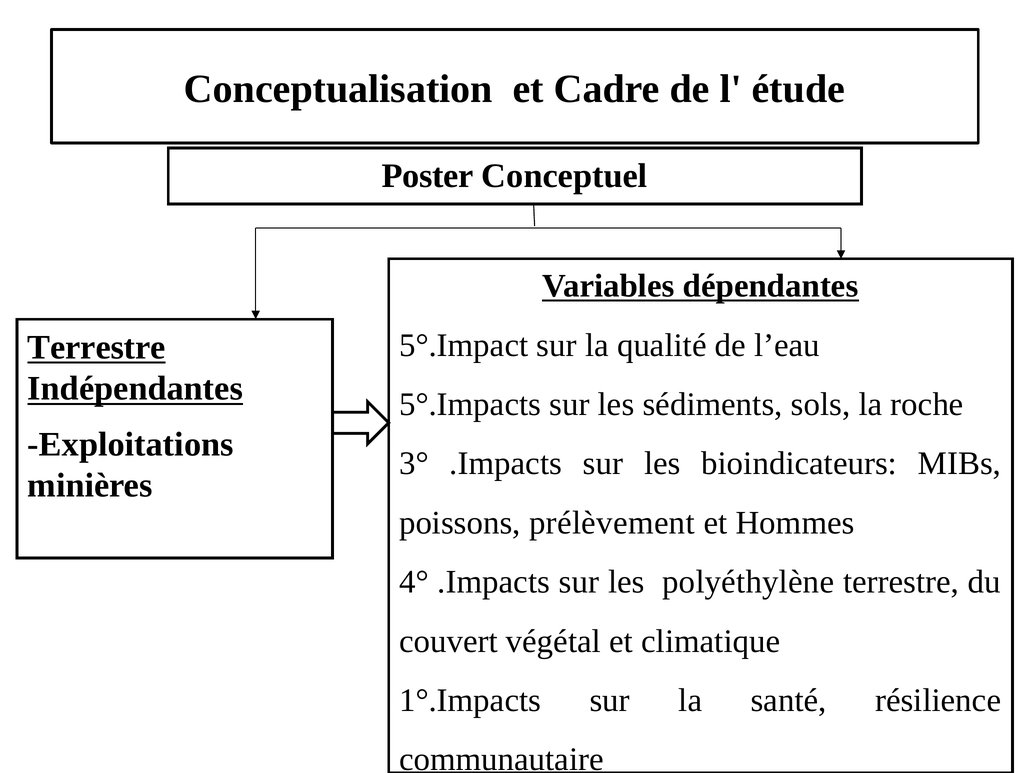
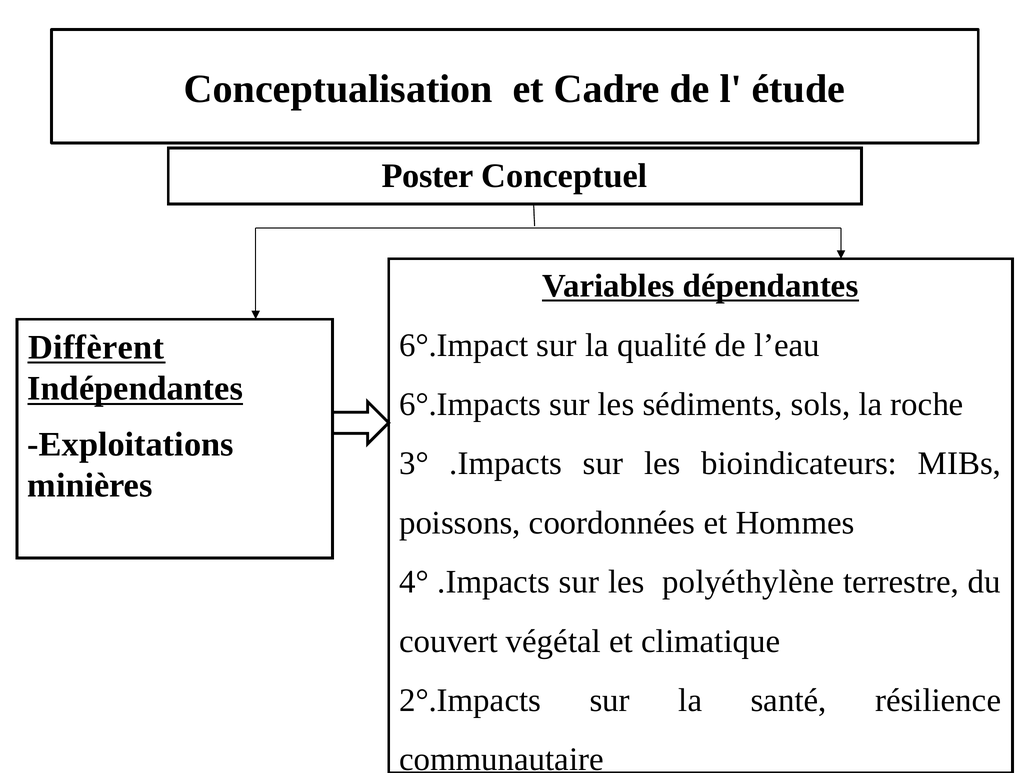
5°.Impact: 5°.Impact -> 6°.Impact
Terrestre at (96, 348): Terrestre -> Diffèrent
5°.Impacts: 5°.Impacts -> 6°.Impacts
prélèvement: prélèvement -> coordonnées
1°.Impacts: 1°.Impacts -> 2°.Impacts
